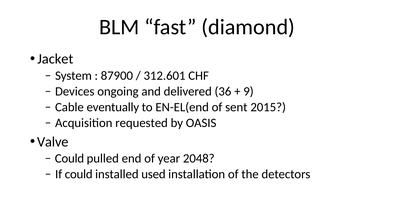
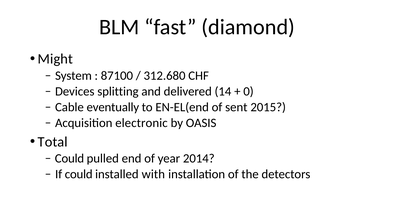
Jacket: Jacket -> Might
87900: 87900 -> 87100
312.601: 312.601 -> 312.680
ongoing: ongoing -> splitting
36: 36 -> 14
9: 9 -> 0
requested: requested -> electronic
Valve: Valve -> Total
2048: 2048 -> 2014
used: used -> with
